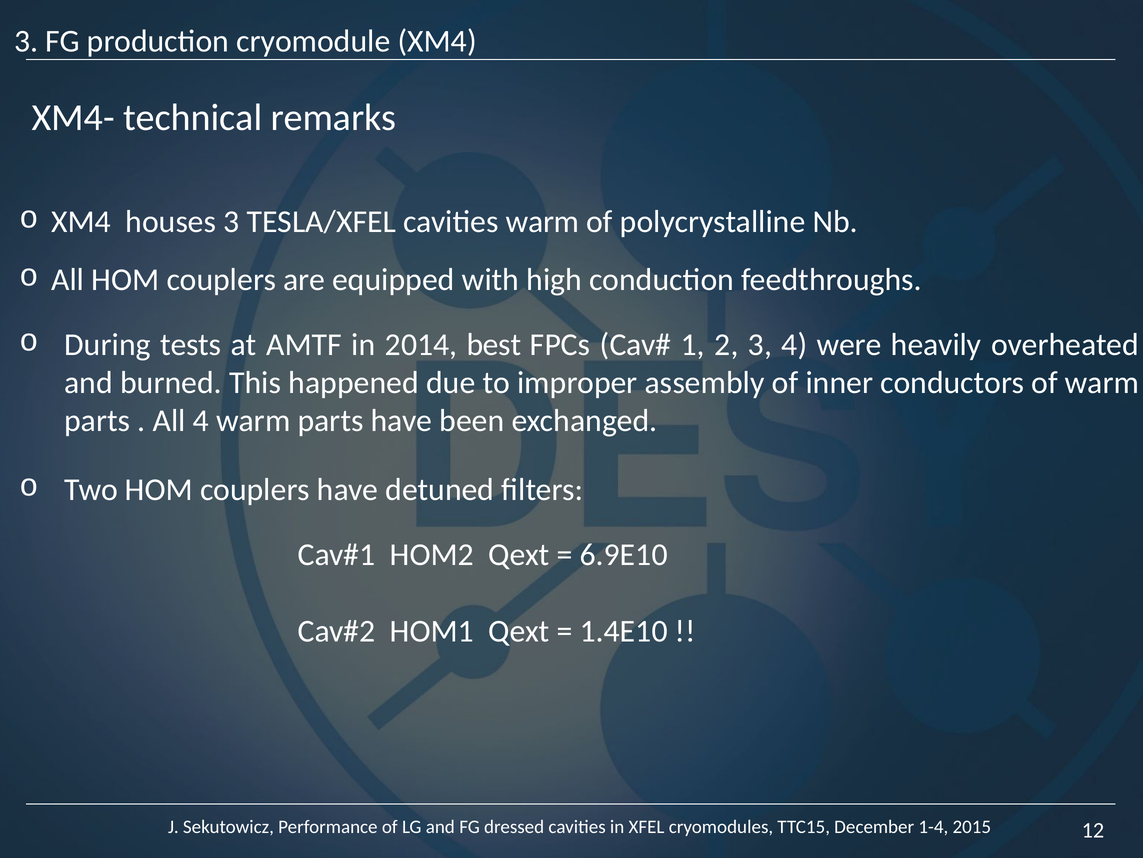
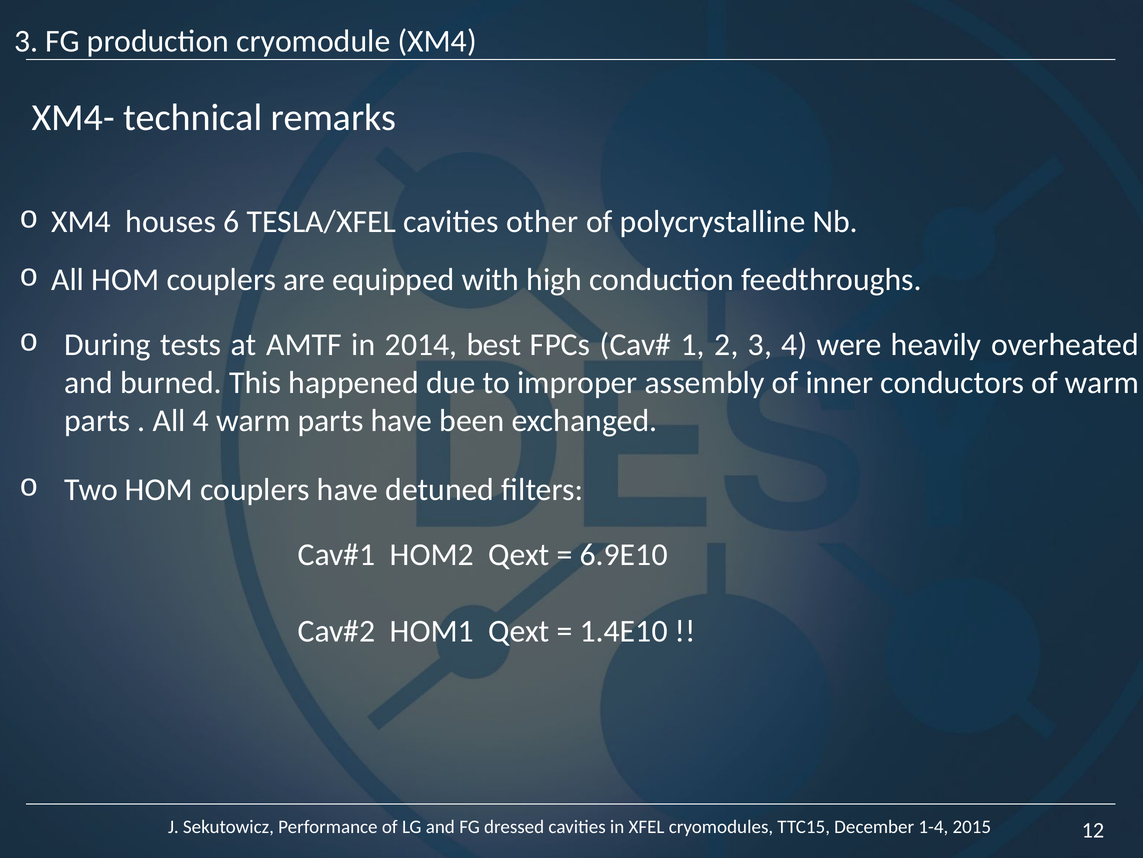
houses 3: 3 -> 6
cavities warm: warm -> other
